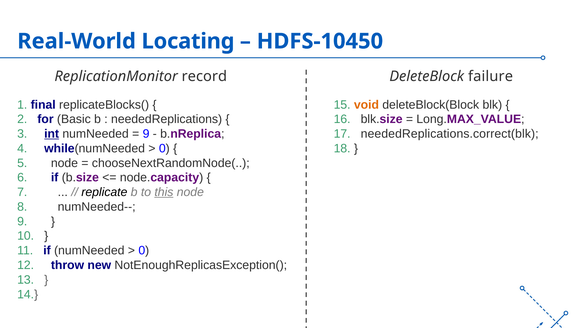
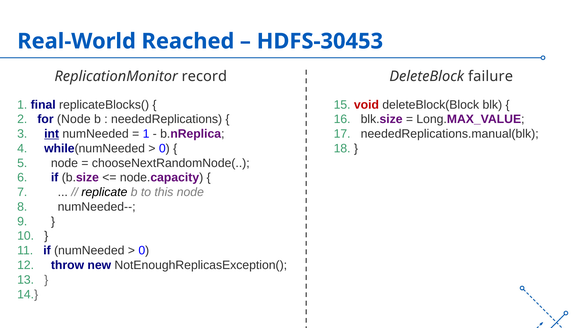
Locating: Locating -> Reached
HDFS-10450: HDFS-10450 -> HDFS-30453
void colour: orange -> red
for Basic: Basic -> Node
9 at (146, 134): 9 -> 1
neededReplications.correct(blk: neededReplications.correct(blk -> neededReplications.manual(blk
this underline: present -> none
